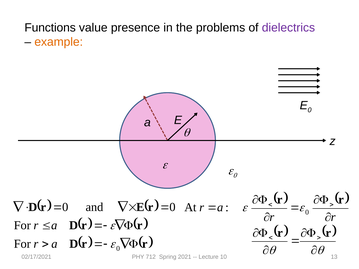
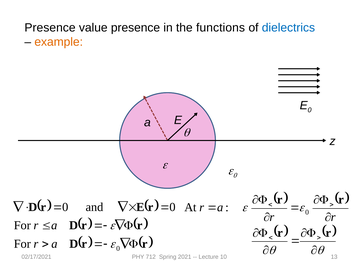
Functions at (50, 28): Functions -> Presence
problems: problems -> functions
dielectrics colour: purple -> blue
